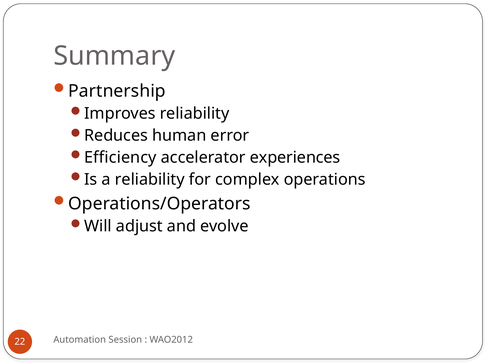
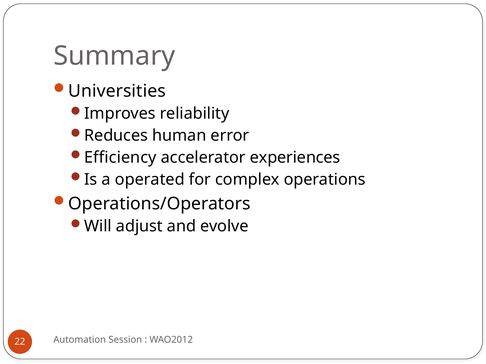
Partnership: Partnership -> Universities
a reliability: reliability -> operated
